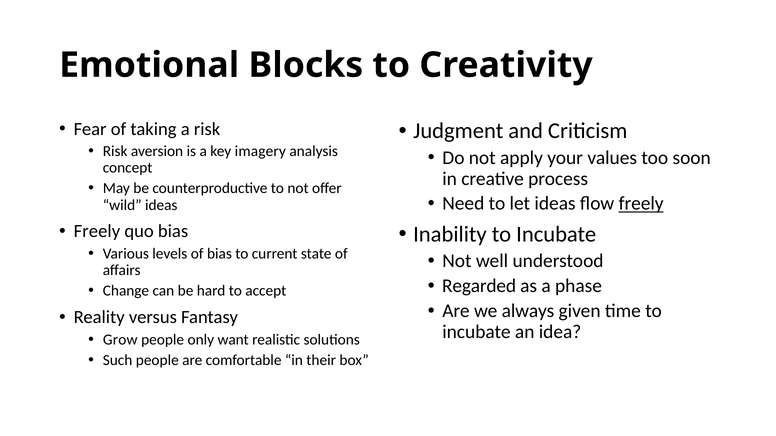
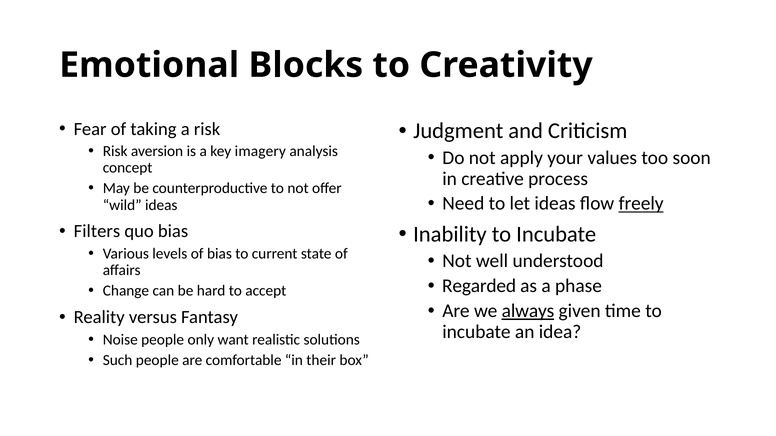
Freely at (97, 232): Freely -> Filters
always underline: none -> present
Grow: Grow -> Noise
